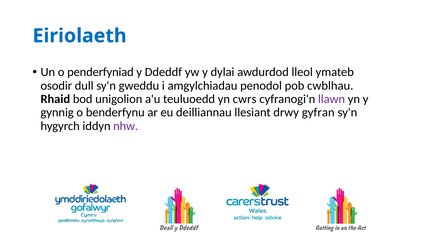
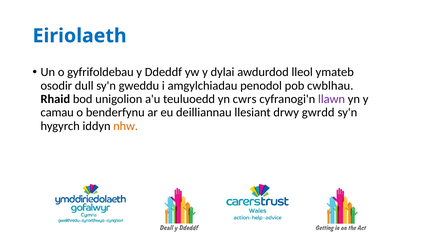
penderfyniad: penderfyniad -> gyfrifoldebau
gynnig: gynnig -> camau
gyfran: gyfran -> gwrdd
nhw colour: purple -> orange
